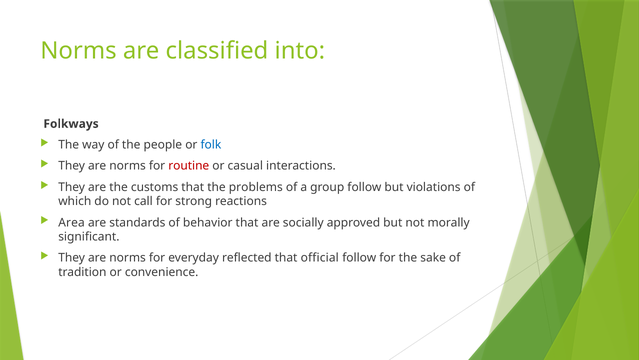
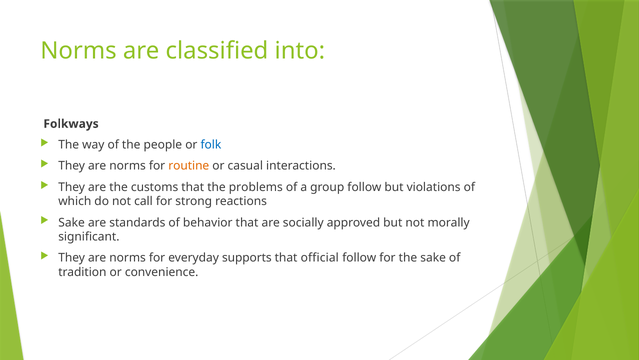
routine colour: red -> orange
Area at (72, 222): Area -> Sake
reflected: reflected -> supports
